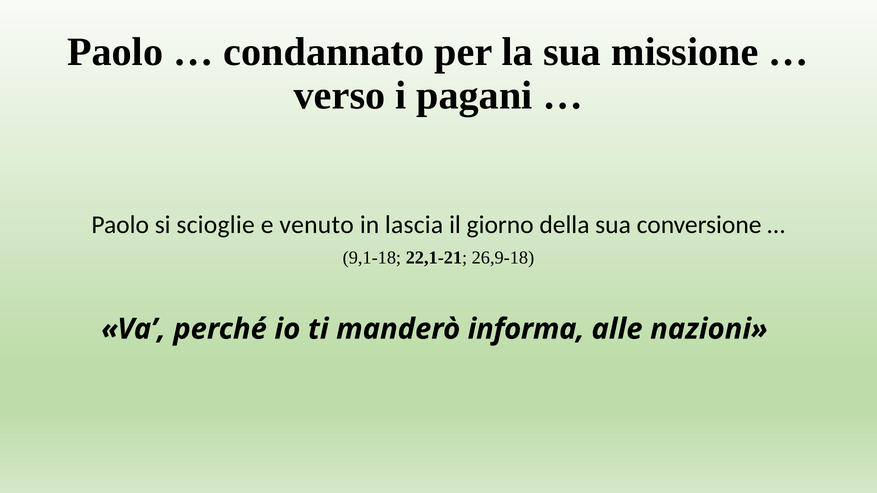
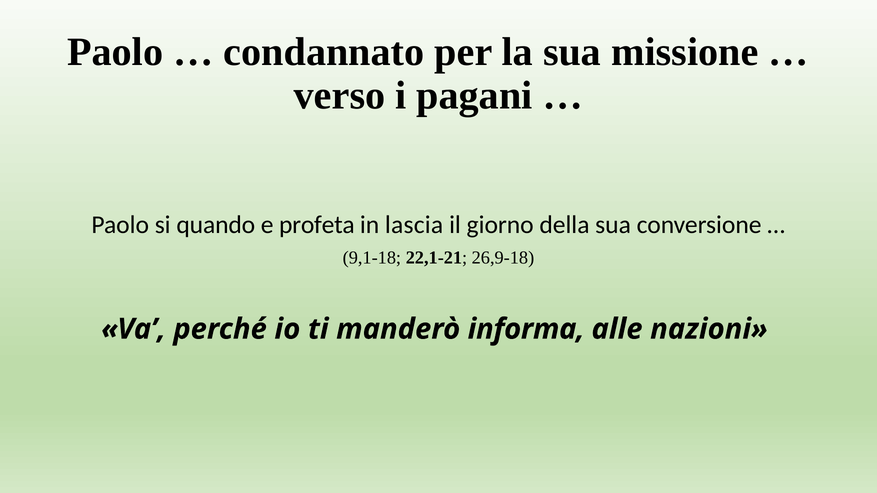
scioglie: scioglie -> quando
venuto: venuto -> profeta
